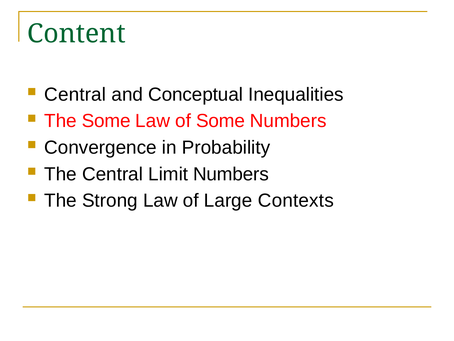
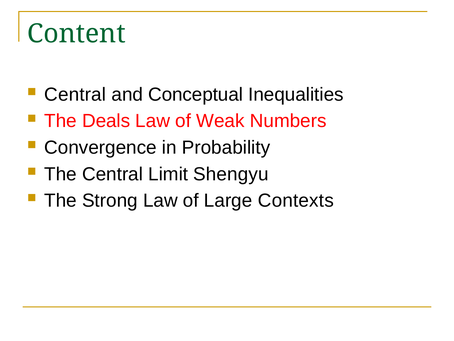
The Some: Some -> Deals
of Some: Some -> Weak
Limit Numbers: Numbers -> Shengyu
